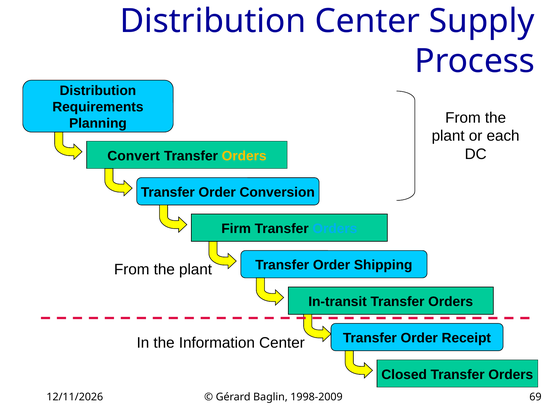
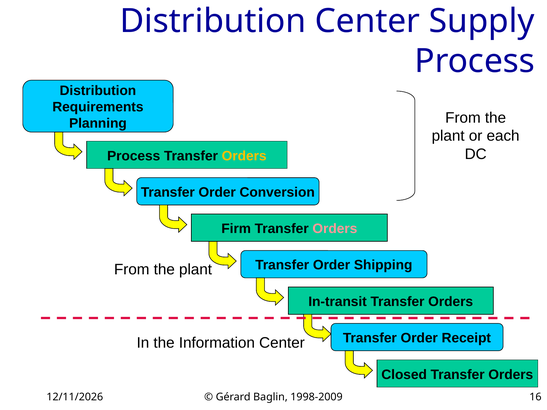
Convert at (134, 156): Convert -> Process
Orders at (335, 229) colour: light blue -> pink
69: 69 -> 16
